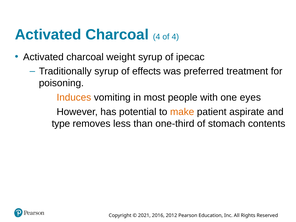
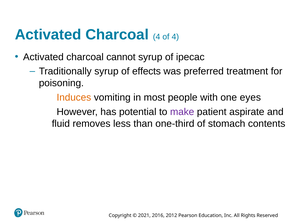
weight: weight -> cannot
make colour: orange -> purple
type: type -> fluid
